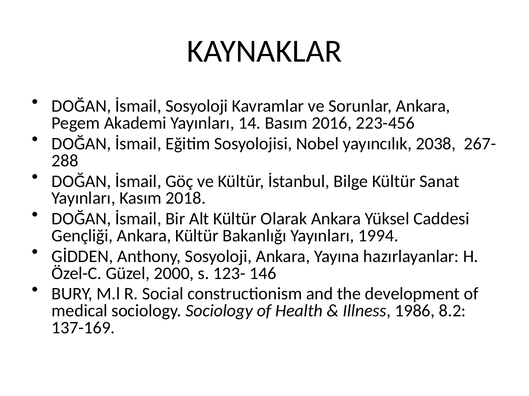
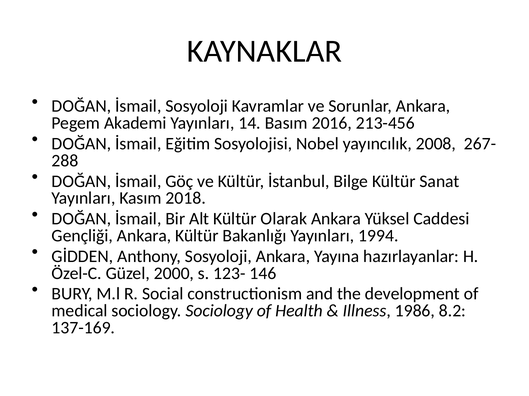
223-456: 223-456 -> 213-456
2038: 2038 -> 2008
